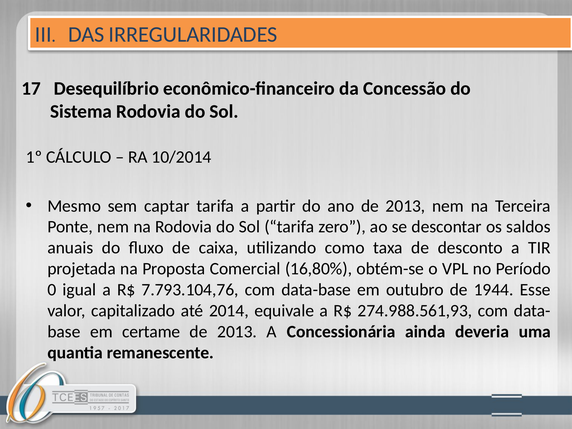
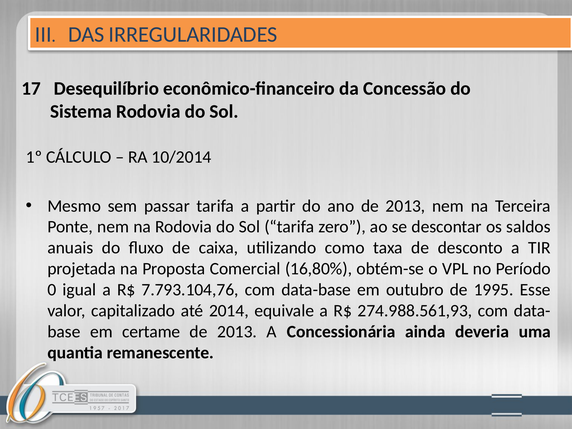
captar: captar -> passar
1944: 1944 -> 1995
